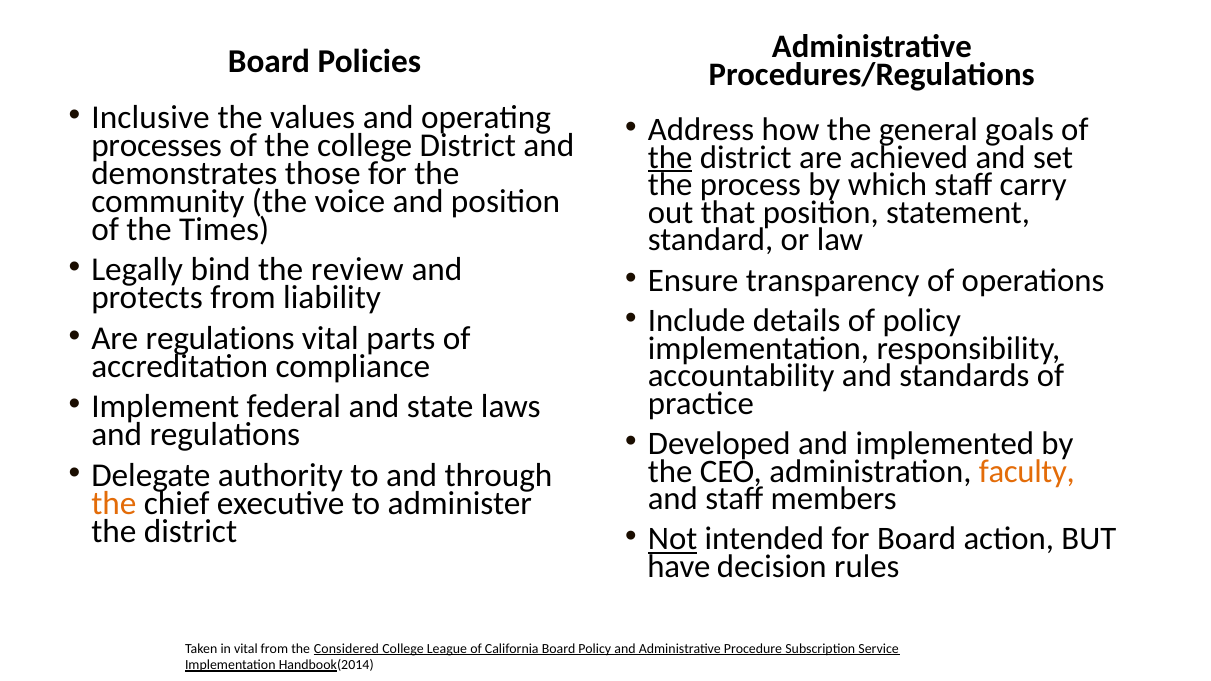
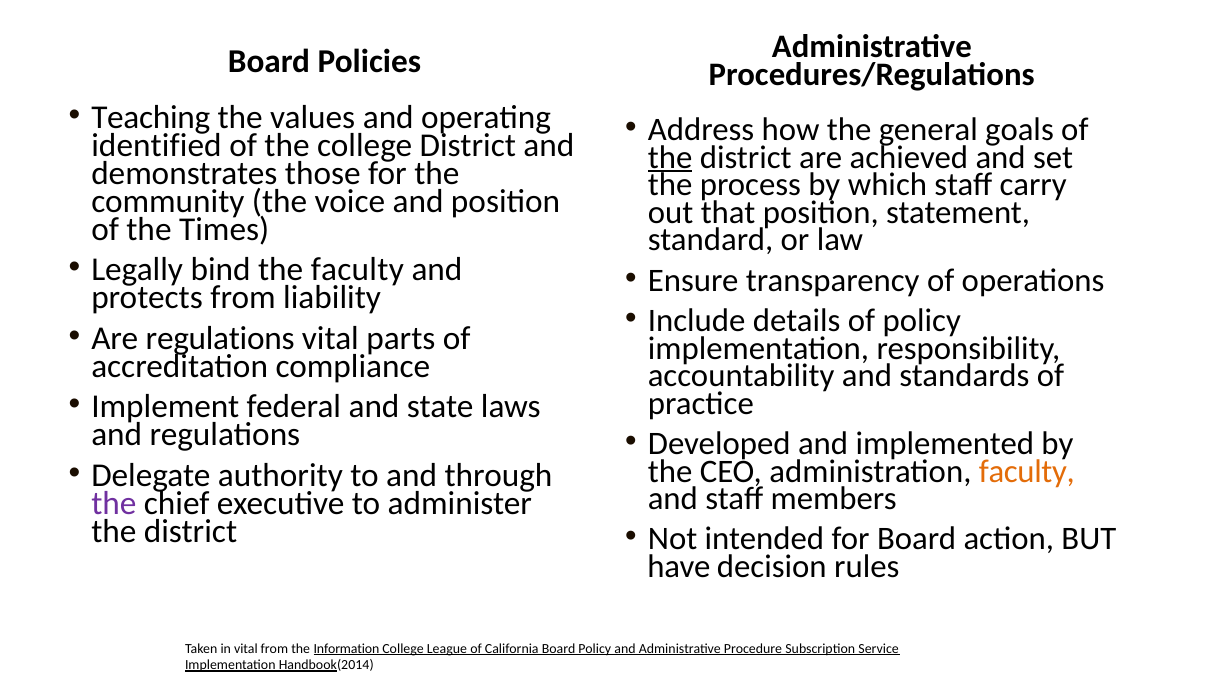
Inclusive: Inclusive -> Teaching
processes: processes -> identified
the review: review -> faculty
the at (114, 503) colour: orange -> purple
Not underline: present -> none
Considered: Considered -> Information
